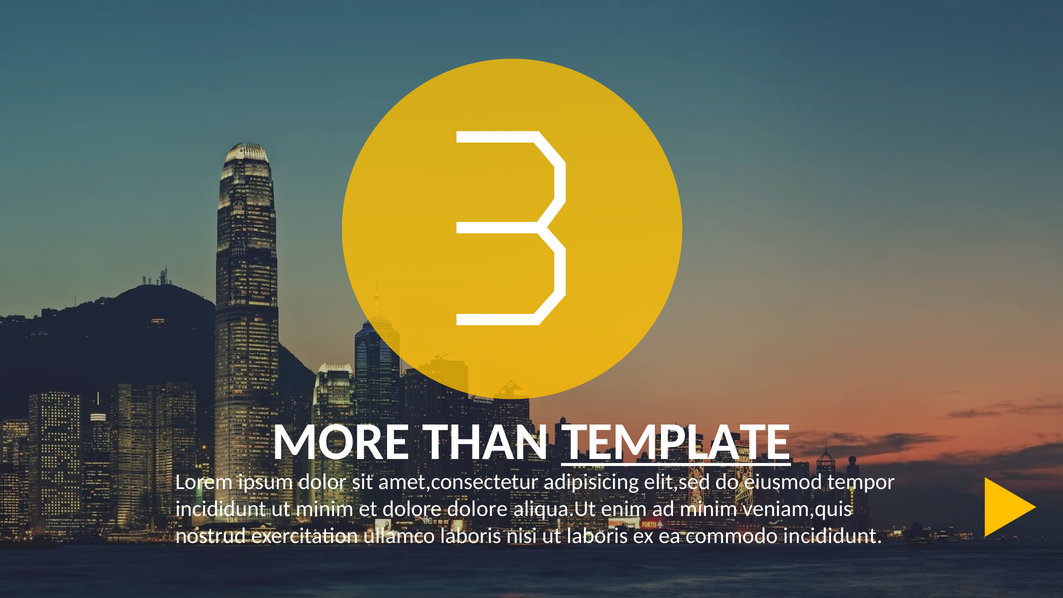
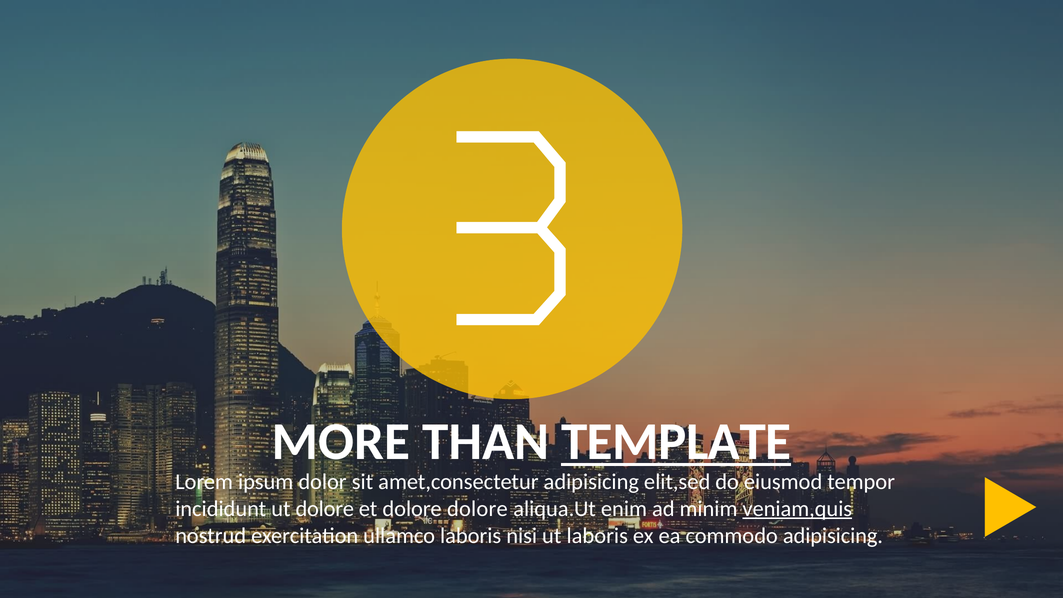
ut minim: minim -> dolore
veniam,quis underline: none -> present
commodo incididunt: incididunt -> adipisicing
